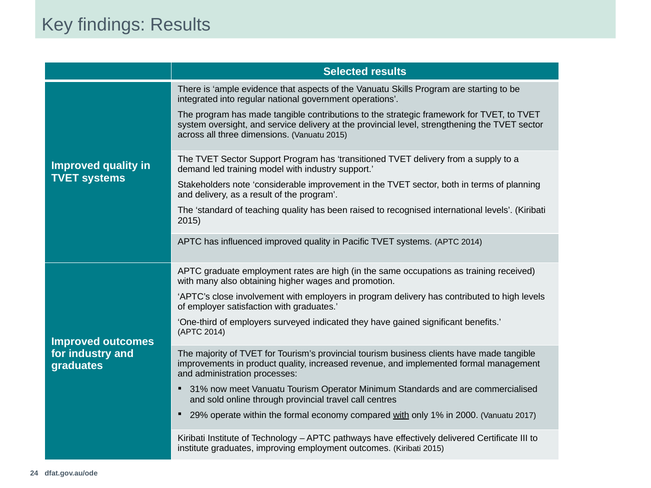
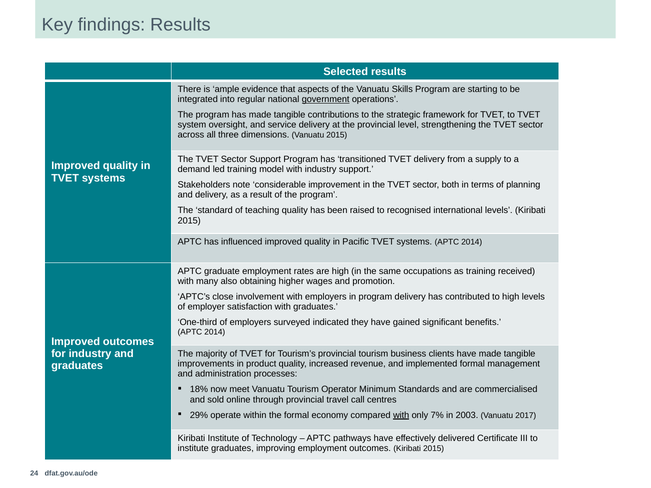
government underline: none -> present
31%: 31% -> 18%
1%: 1% -> 7%
2000: 2000 -> 2003
